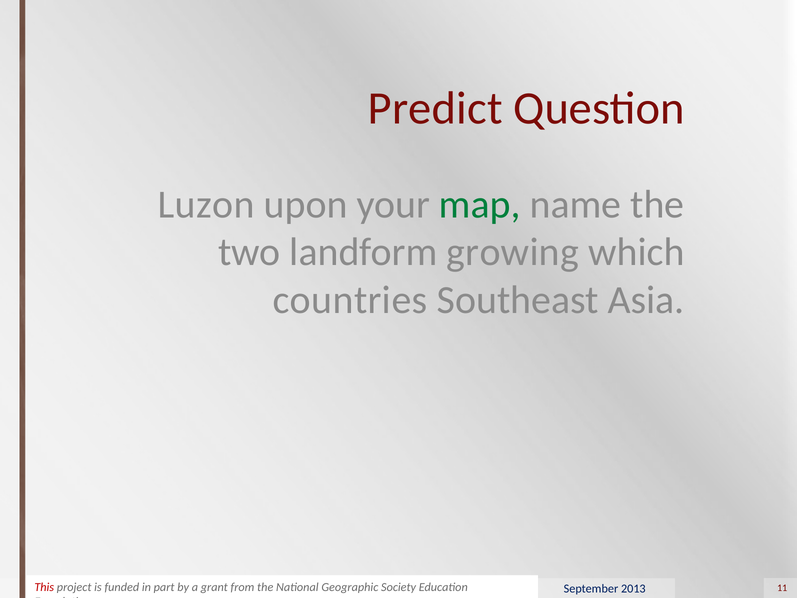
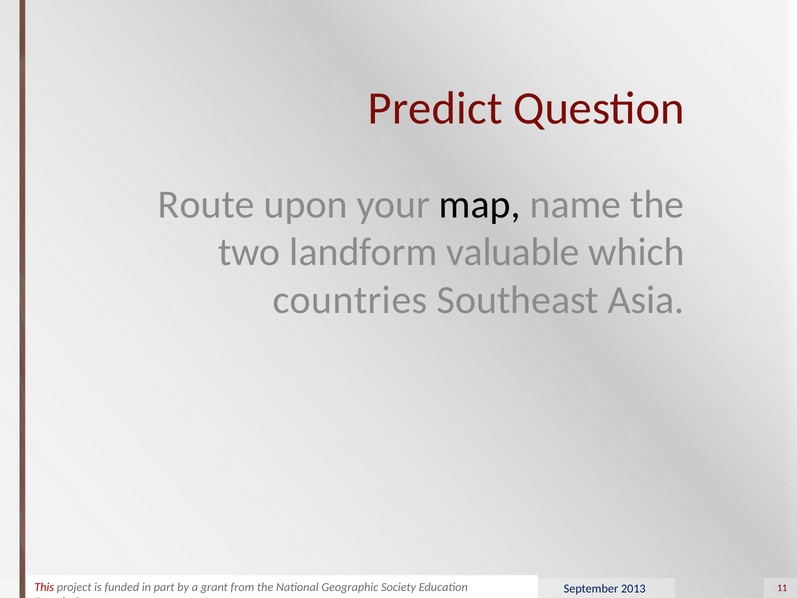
Luzon: Luzon -> Route
map colour: green -> black
growing: growing -> valuable
